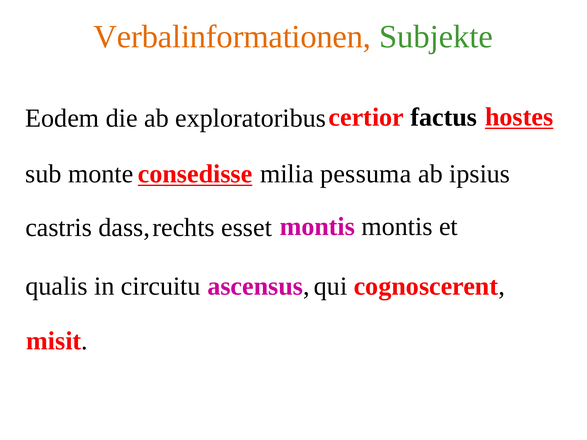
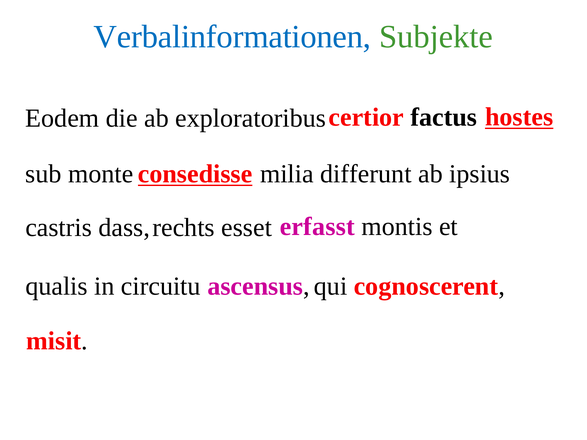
Verbalinformationen colour: orange -> blue
pessuma: pessuma -> differunt
esset montis: montis -> erfasst
